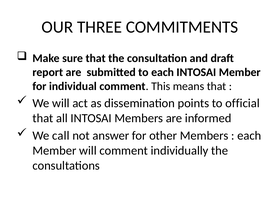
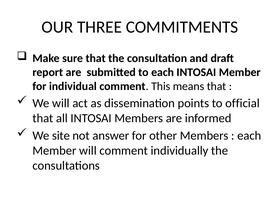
call: call -> site
